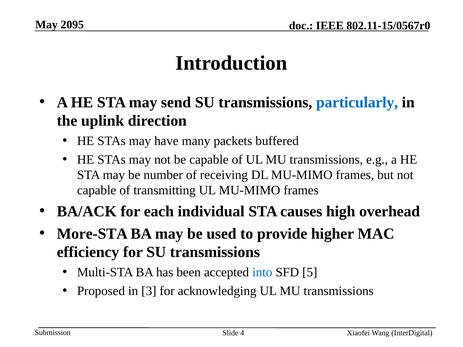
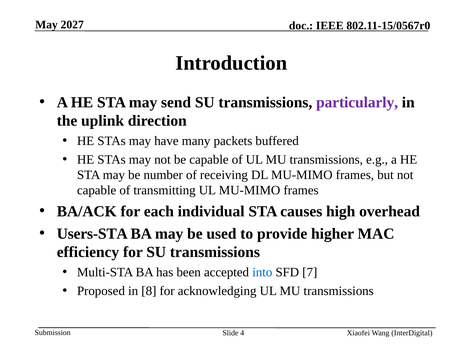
2095: 2095 -> 2027
particularly colour: blue -> purple
More-STA: More-STA -> Users-STA
5: 5 -> 7
3: 3 -> 8
